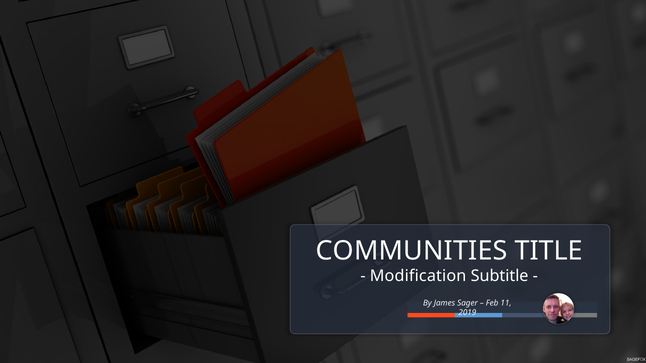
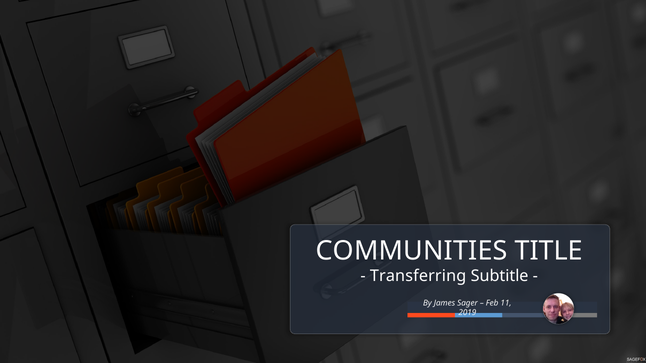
Modification: Modification -> Transferring
